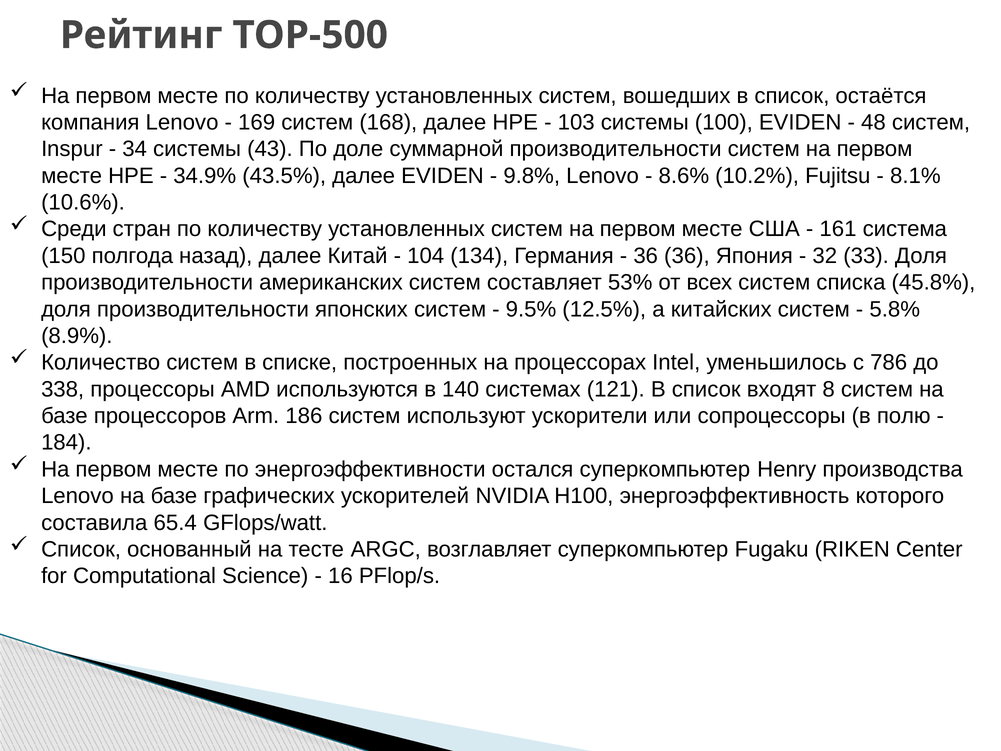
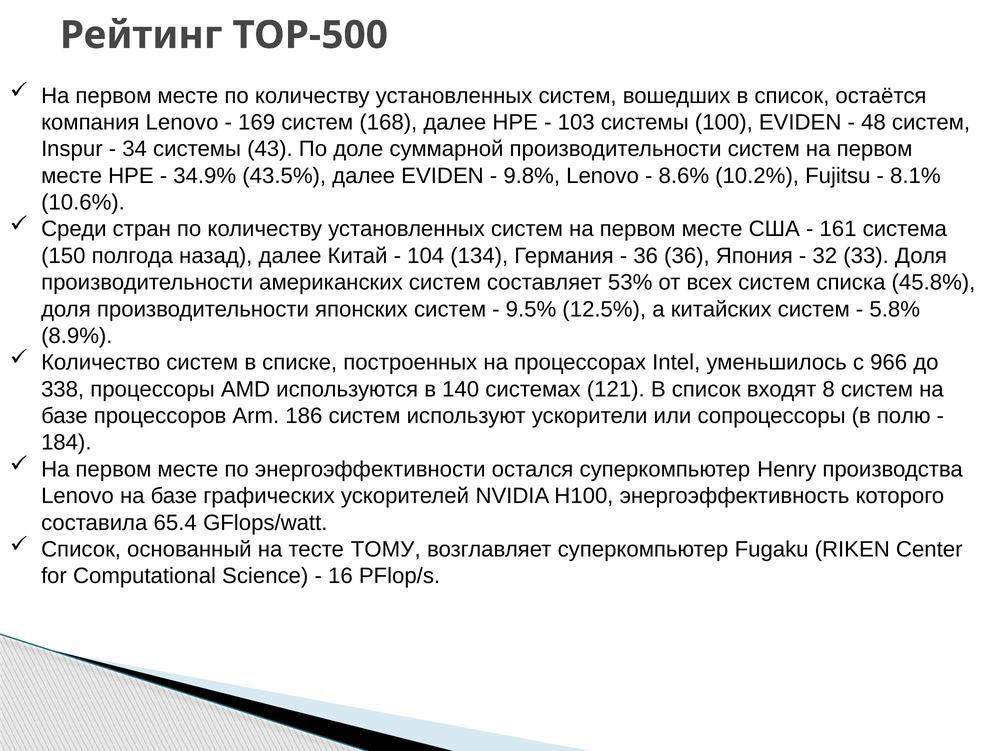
786: 786 -> 966
ARGC: ARGC -> ТОМУ
